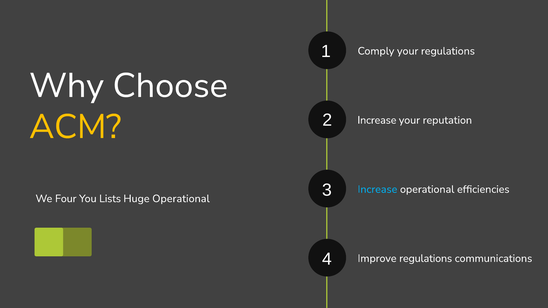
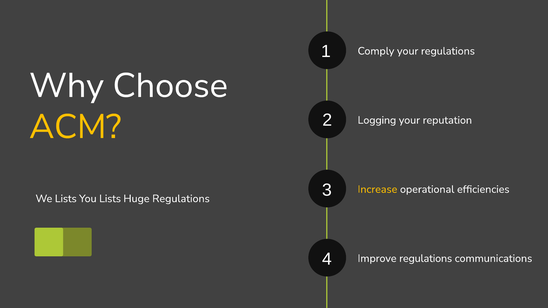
Increase at (377, 120): Increase -> Logging
Increase at (378, 189) colour: light blue -> yellow
We Four: Four -> Lists
Huge Operational: Operational -> Regulations
